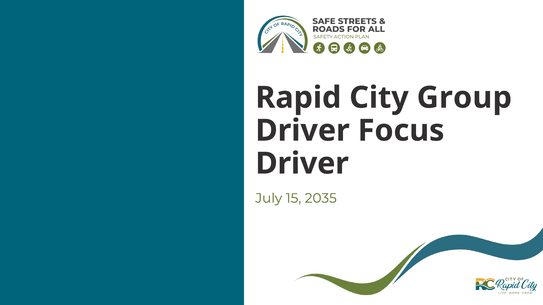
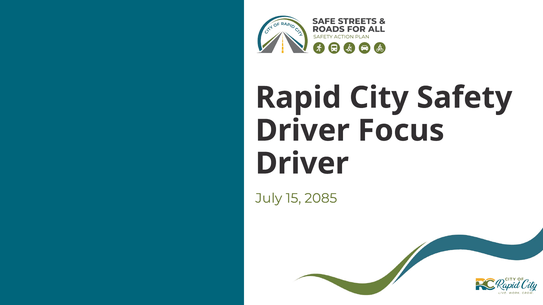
Group: Group -> Safety
2035: 2035 -> 2085
